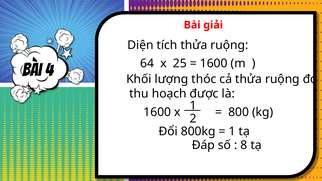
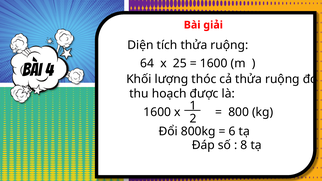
1 at (232, 131): 1 -> 6
